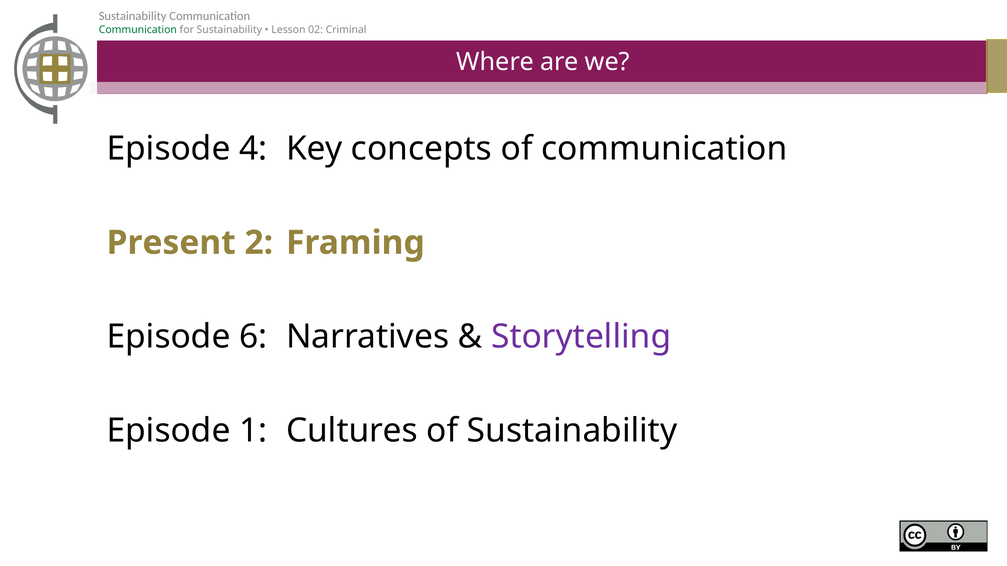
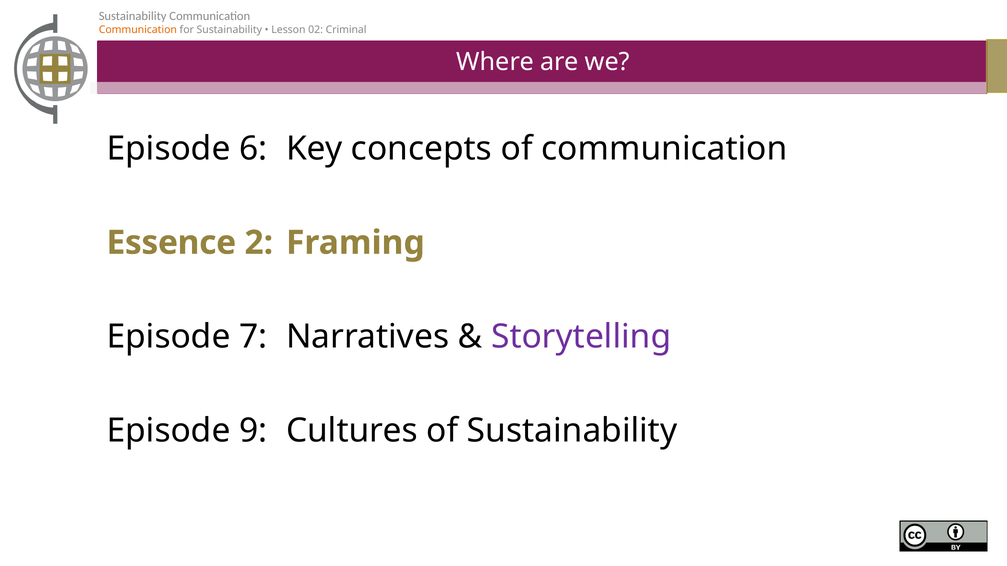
Communication at (138, 30) colour: green -> orange
4: 4 -> 6
Present: Present -> Essence
6: 6 -> 7
1: 1 -> 9
